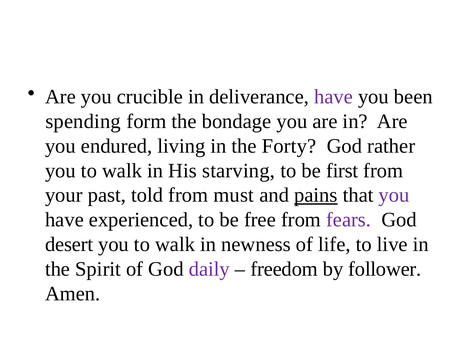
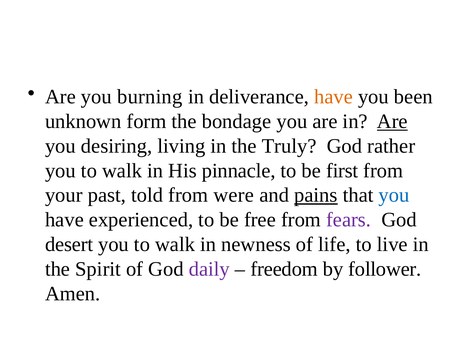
crucible: crucible -> burning
have at (333, 97) colour: purple -> orange
spending: spending -> unknown
Are at (392, 122) underline: none -> present
endured: endured -> desiring
Forty: Forty -> Truly
starving: starving -> pinnacle
must: must -> were
you at (394, 196) colour: purple -> blue
